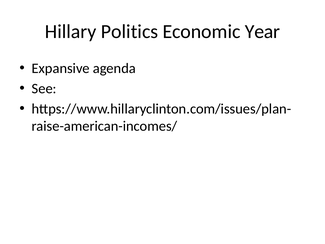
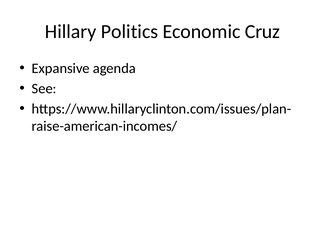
Year: Year -> Cruz
